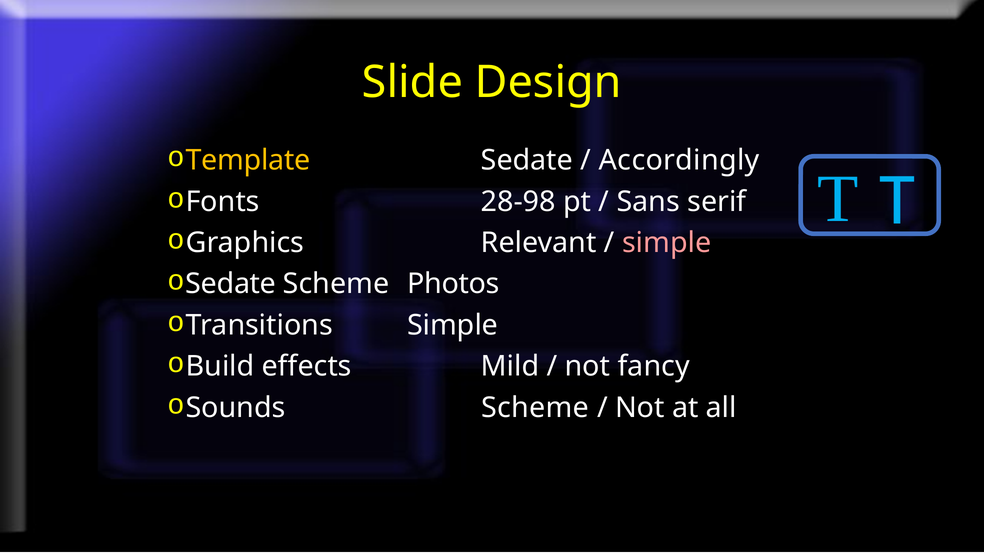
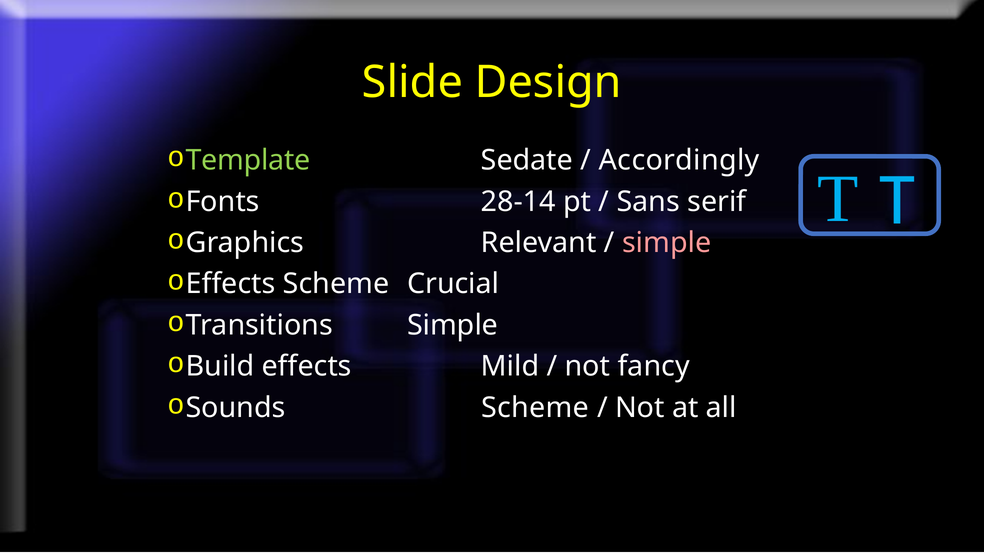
Template colour: yellow -> light green
28-98: 28-98 -> 28-14
Sedate at (231, 284): Sedate -> Effects
Photos: Photos -> Crucial
